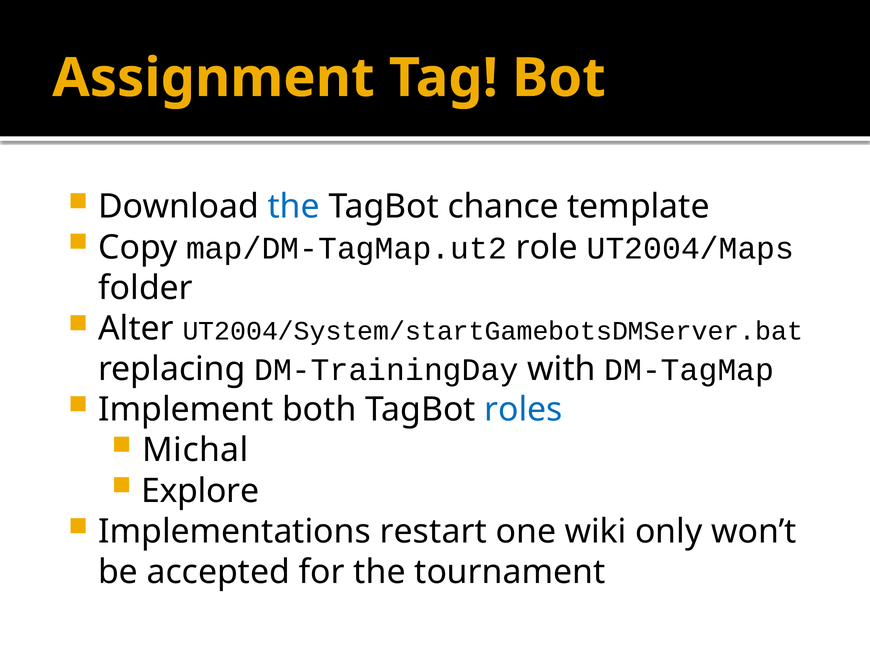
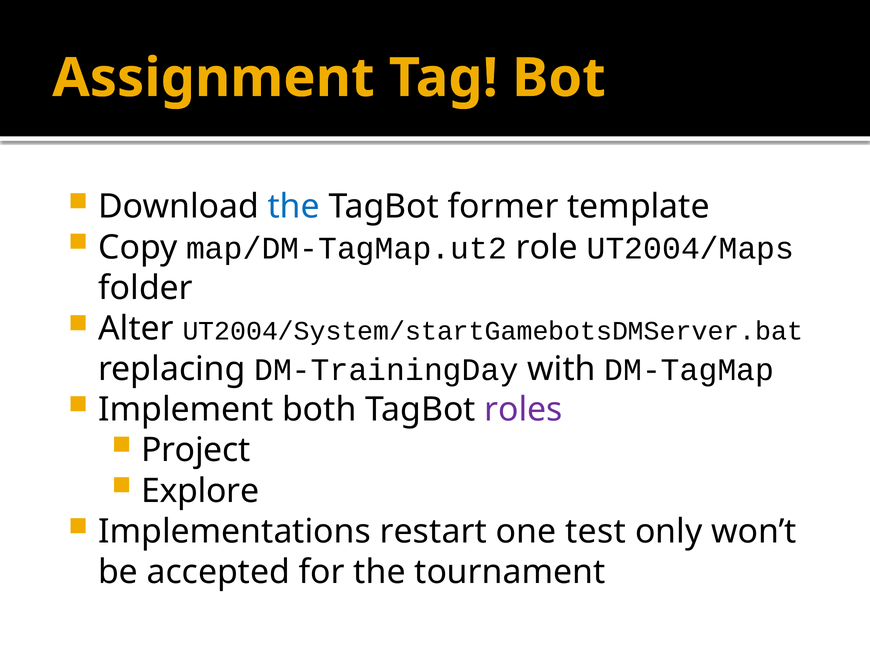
chance: chance -> former
roles colour: blue -> purple
Michal: Michal -> Project
wiki: wiki -> test
